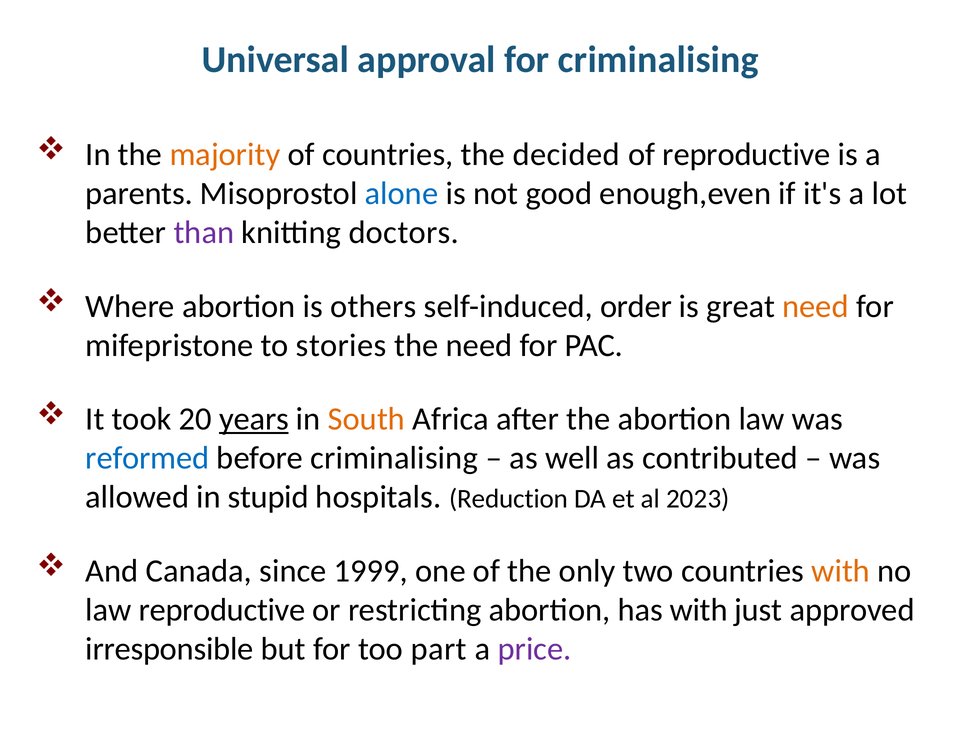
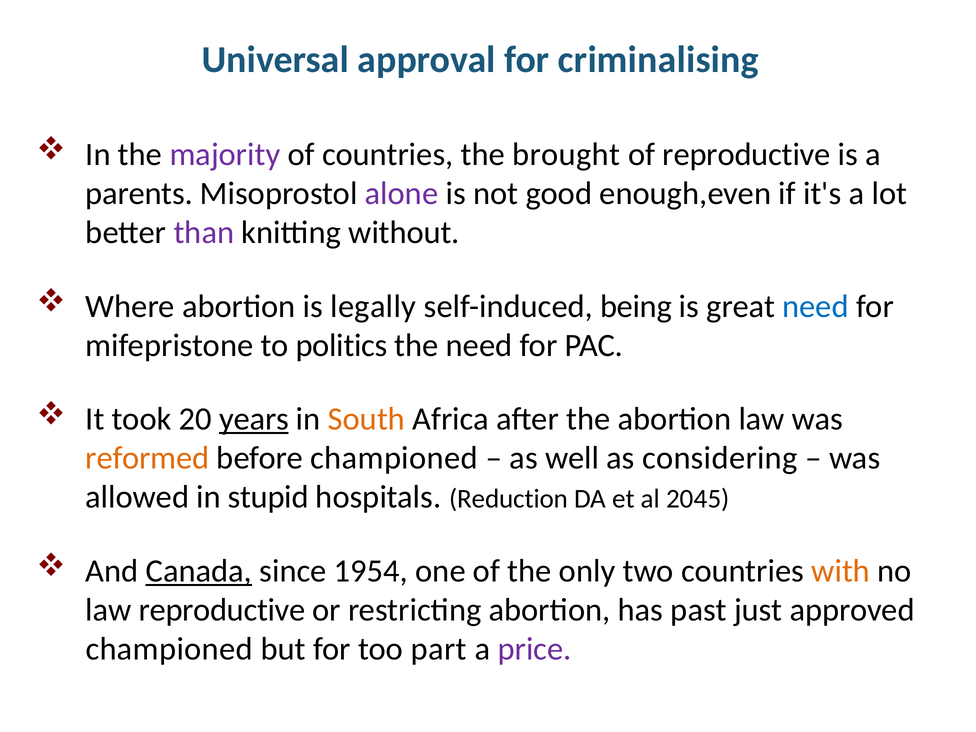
majority colour: orange -> purple
decided: decided -> brought
alone colour: blue -> purple
doctors: doctors -> without
others: others -> legally
order: order -> being
need at (815, 306) colour: orange -> blue
stories: stories -> politics
reformed colour: blue -> orange
before criminalising: criminalising -> championed
contributed: contributed -> considering
2023: 2023 -> 2045
Canada underline: none -> present
1999: 1999 -> 1954
has with: with -> past
irresponsible at (169, 649): irresponsible -> championed
